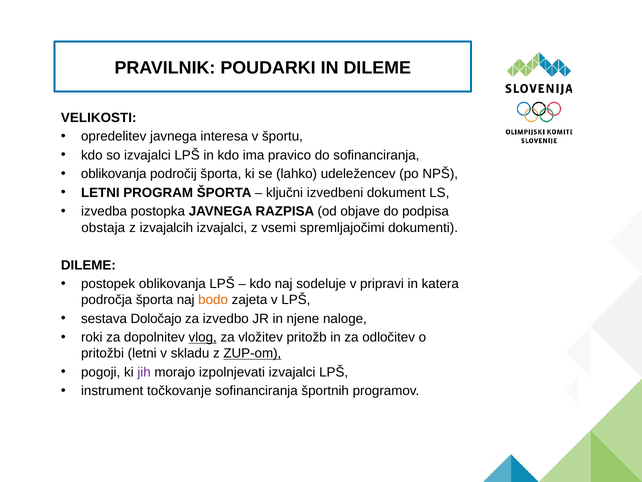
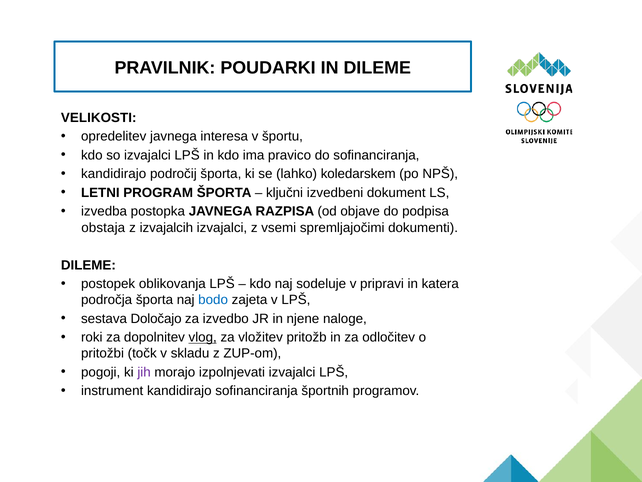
oblikovanja at (114, 174): oblikovanja -> kandidirajo
udeležencev: udeležencev -> koledarskem
bodo colour: orange -> blue
pritožbi letni: letni -> točk
ZUP-om underline: present -> none
instrument točkovanje: točkovanje -> kandidirajo
